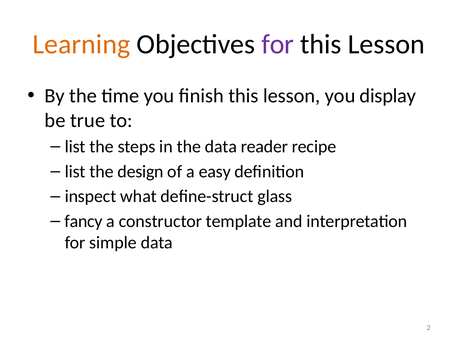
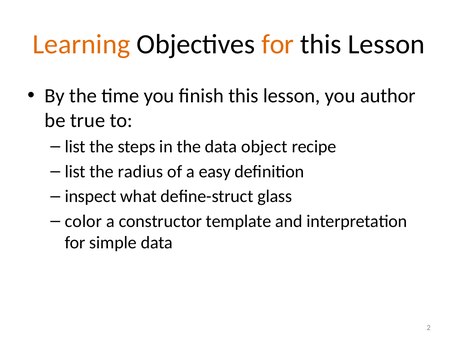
for at (278, 44) colour: purple -> orange
display: display -> author
reader: reader -> object
design: design -> radius
fancy: fancy -> color
